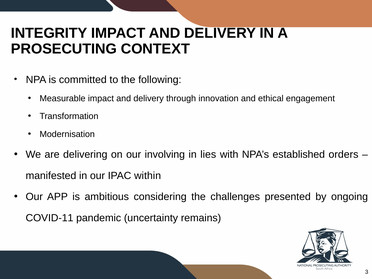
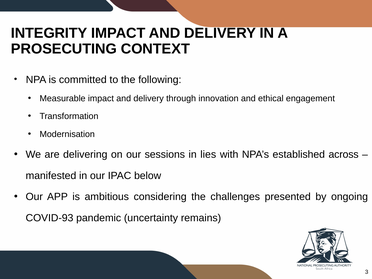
involving: involving -> sessions
orders: orders -> across
within: within -> below
COVID-11: COVID-11 -> COVID-93
